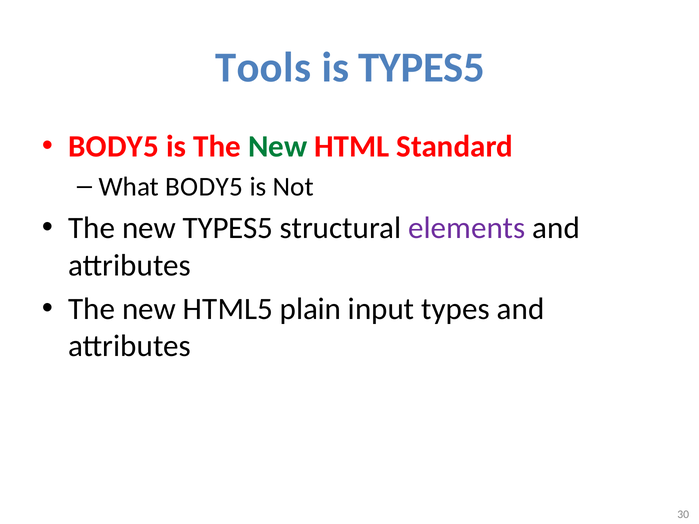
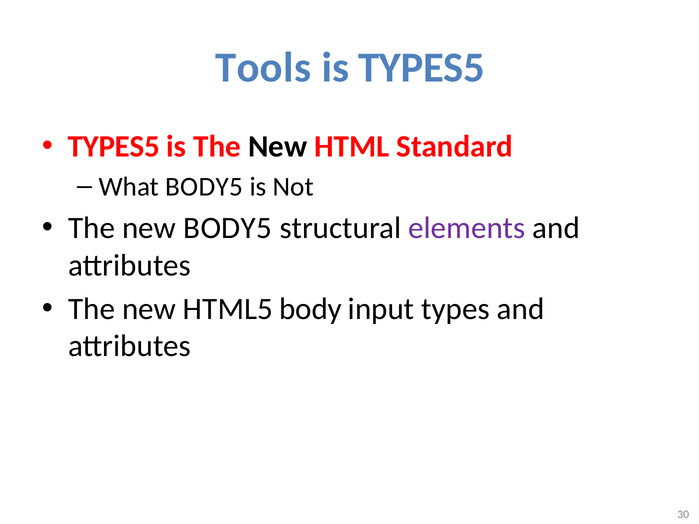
BODY5 at (114, 147): BODY5 -> TYPES5
New at (278, 147) colour: green -> black
new TYPES5: TYPES5 -> BODY5
plain: plain -> body
